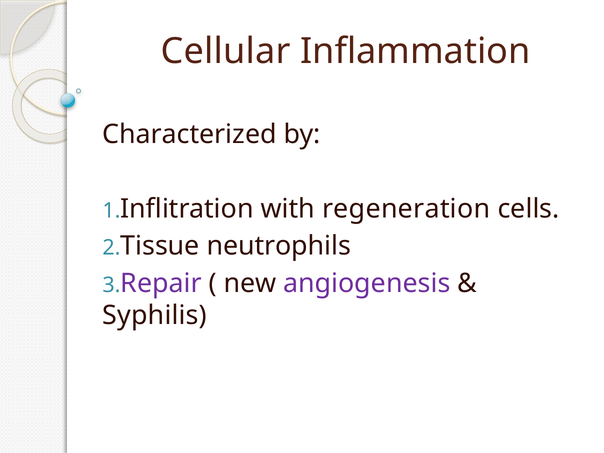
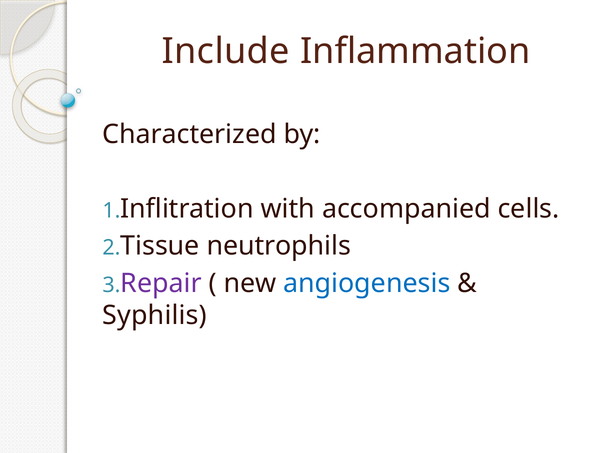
Cellular: Cellular -> Include
regeneration: regeneration -> accompanied
angiogenesis colour: purple -> blue
